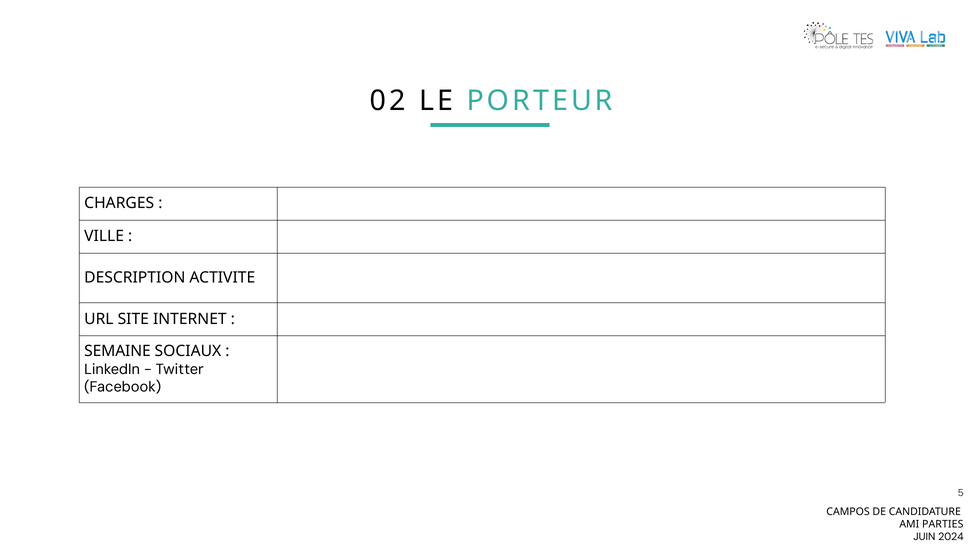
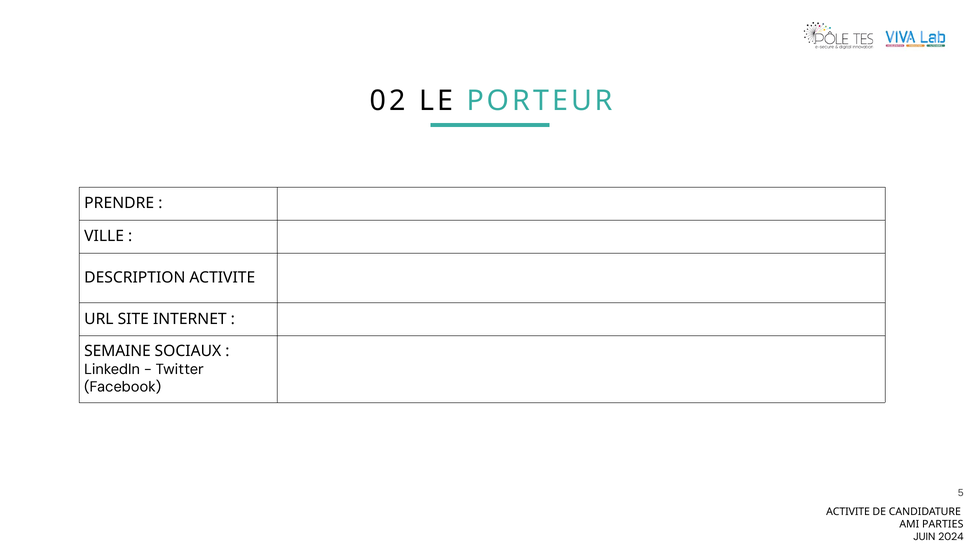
CHARGES: CHARGES -> PRENDRE
CAMPOS at (848, 512): CAMPOS -> ACTIVITE
